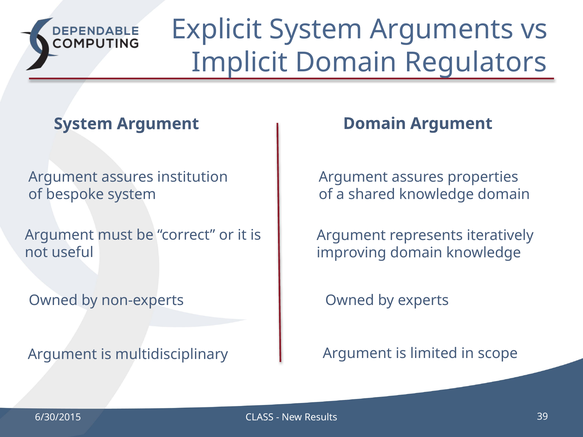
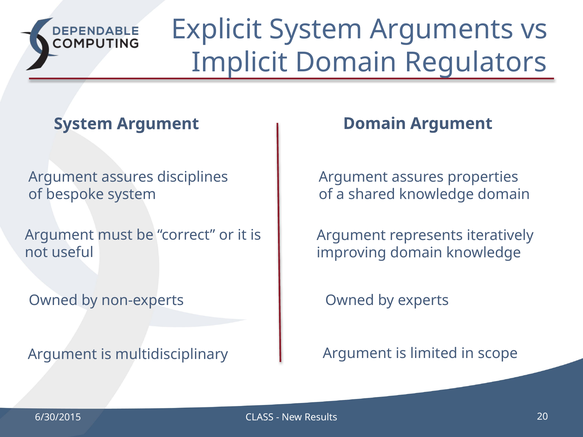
institution: institution -> disciplines
39: 39 -> 20
